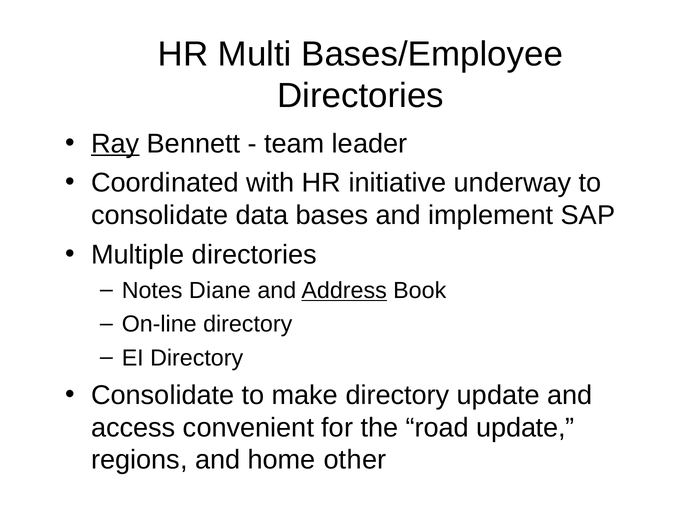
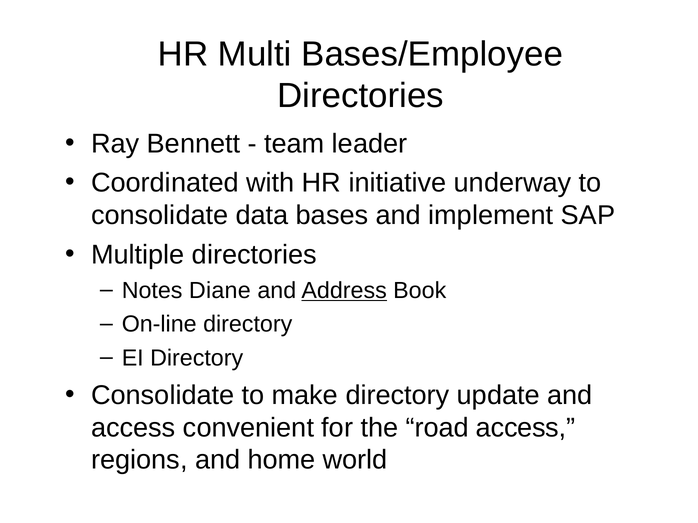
Ray underline: present -> none
road update: update -> access
other: other -> world
